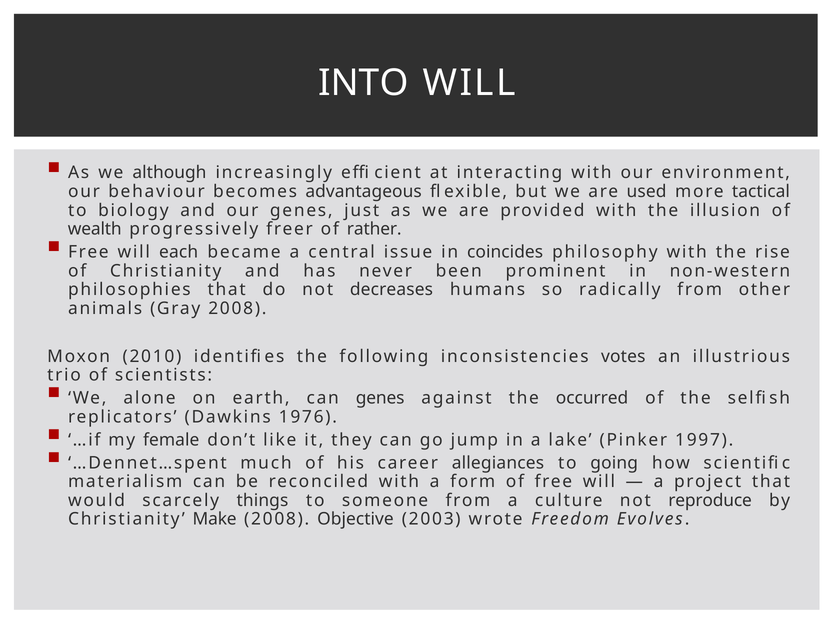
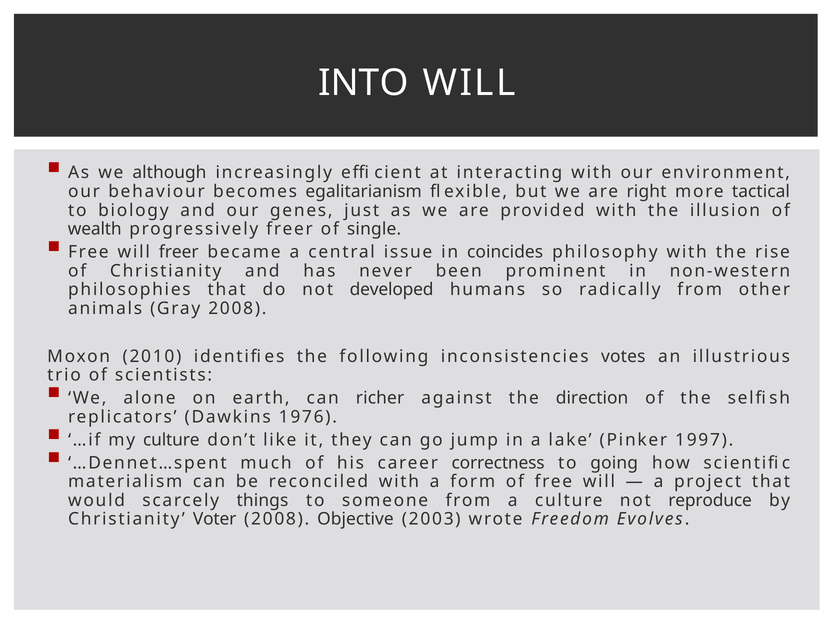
advantageous: advantageous -> egalitarianism
used: used -> right
rather: rather -> single
will each: each -> freer
decreases: decreases -> developed
can genes: genes -> richer
occurred: occurred -> direction
my female: female -> culture
allegiances: allegiances -> correctness
Make: Make -> Voter
